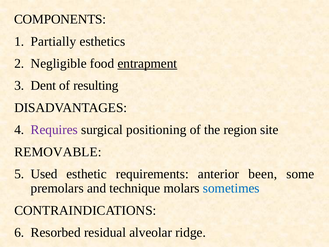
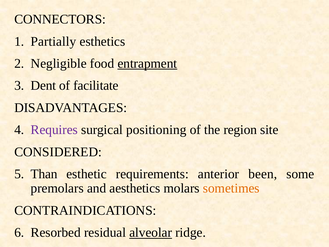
COMPONENTS: COMPONENTS -> CONNECTORS
resulting: resulting -> facilitate
REMOVABLE: REMOVABLE -> CONSIDERED
Used: Used -> Than
technique: technique -> aesthetics
sometimes colour: blue -> orange
alveolar underline: none -> present
